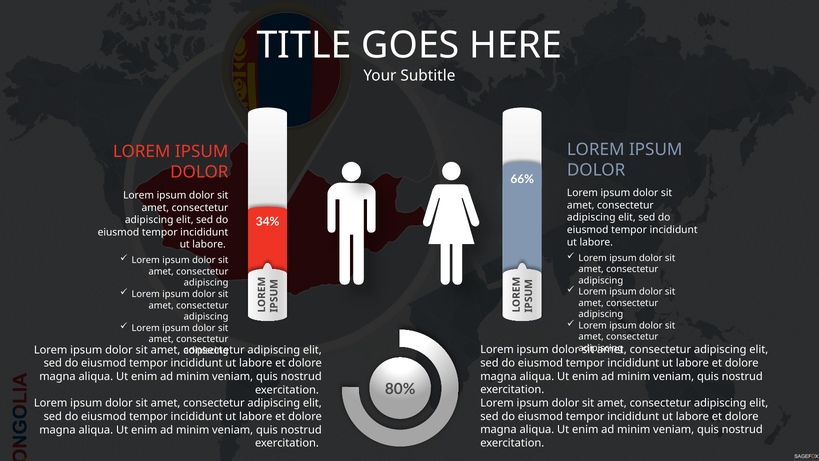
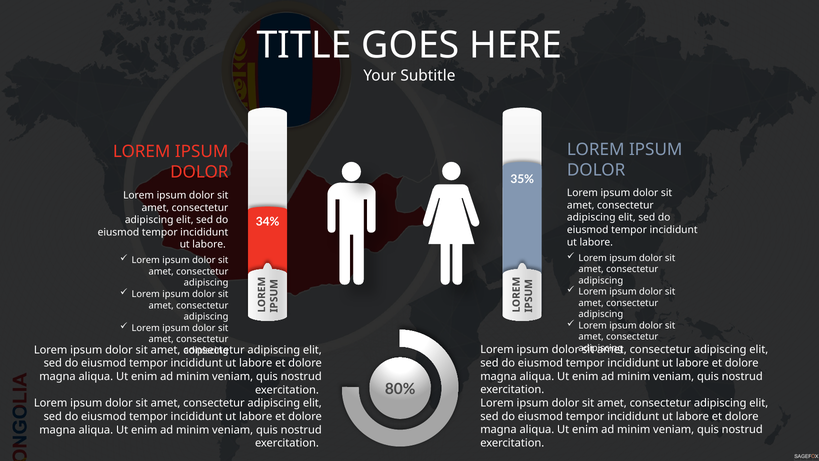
66%: 66% -> 35%
